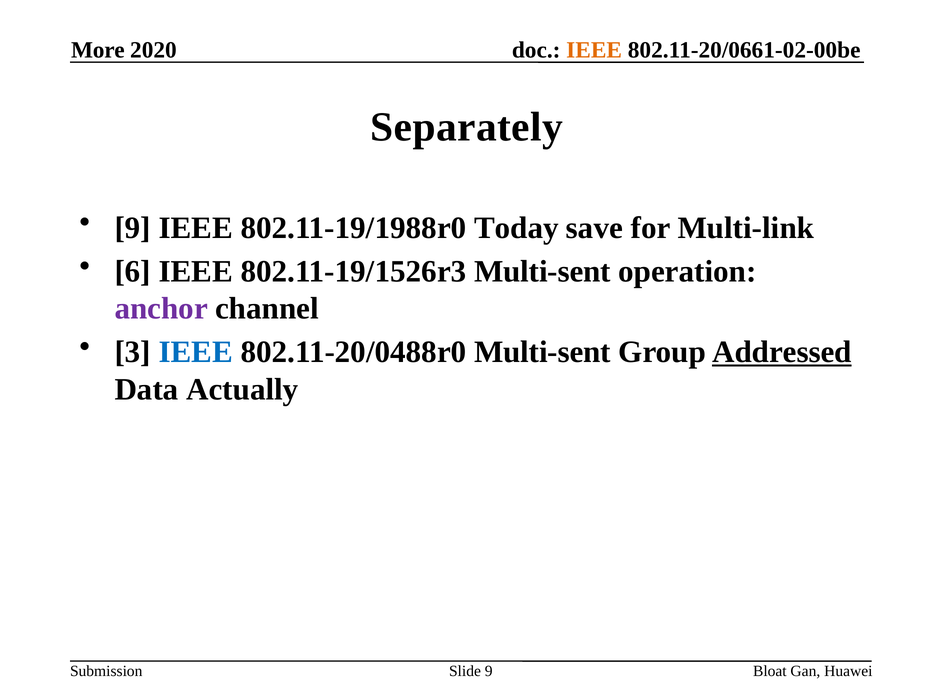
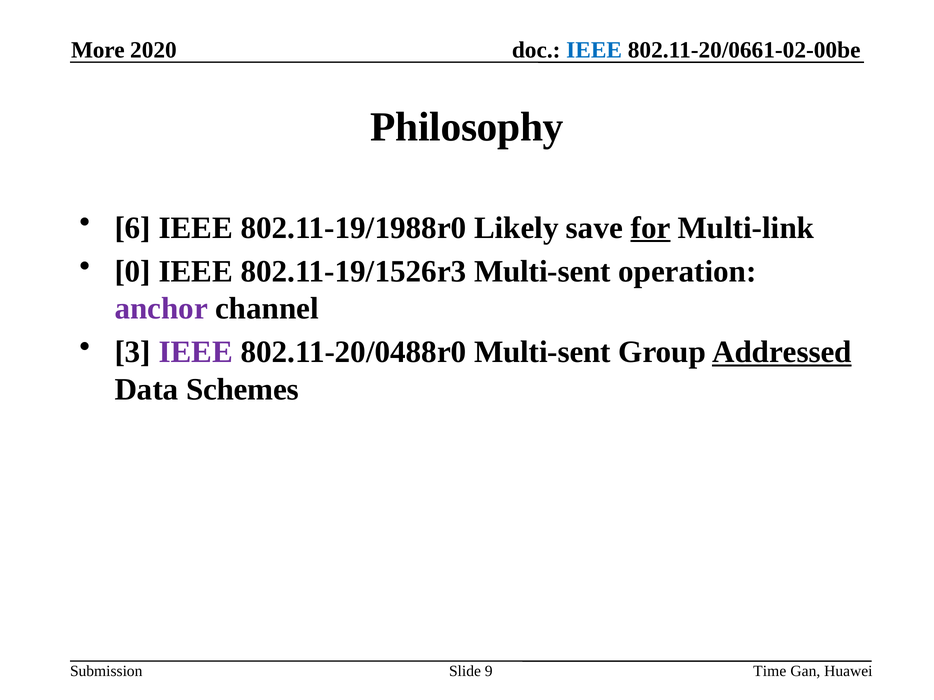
IEEE at (594, 50) colour: orange -> blue
Separately: Separately -> Philosophy
9 at (133, 228): 9 -> 6
Today: Today -> Likely
for underline: none -> present
6: 6 -> 0
IEEE at (196, 352) colour: blue -> purple
Actually: Actually -> Schemes
Bloat: Bloat -> Time
